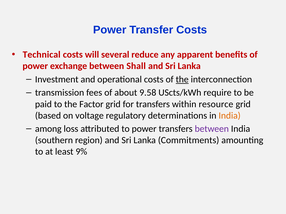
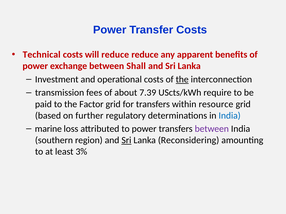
will several: several -> reduce
9.58: 9.58 -> 7.39
voltage: voltage -> further
India at (230, 116) colour: orange -> blue
among: among -> marine
Sri at (126, 141) underline: none -> present
Commitments: Commitments -> Reconsidering
9%: 9% -> 3%
